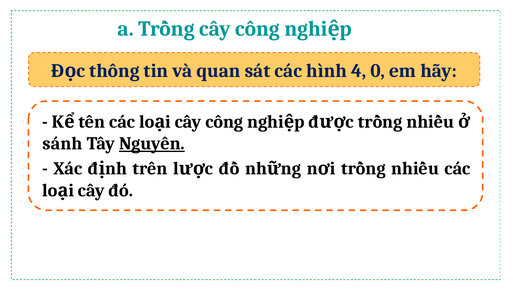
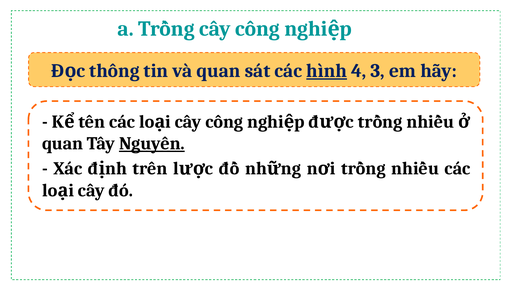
hình underline: none -> present
0: 0 -> 3
sánh at (62, 143): sánh -> quan
